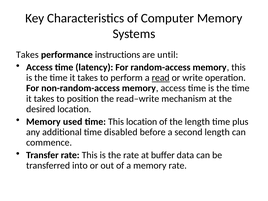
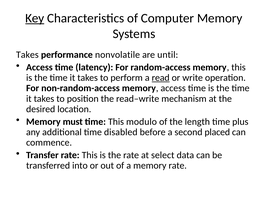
Key underline: none -> present
instructions: instructions -> nonvolatile
used: used -> must
This location: location -> modulo
second length: length -> placed
buffer: buffer -> select
